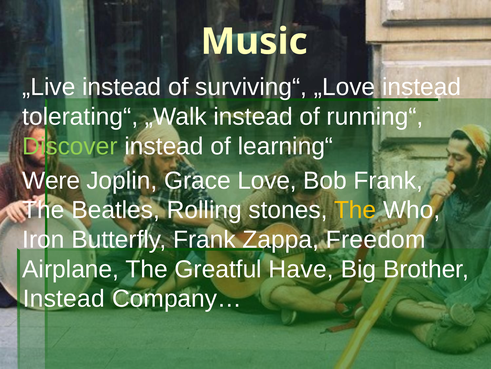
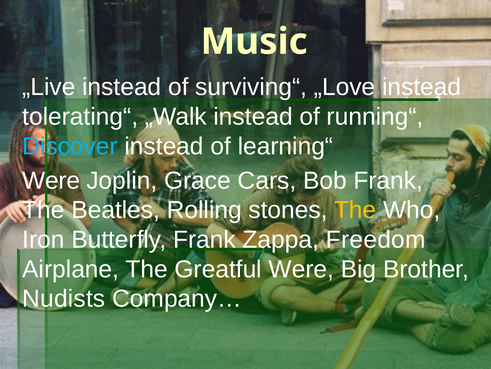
Discover colour: light green -> light blue
Love: Love -> Cars
Greatful Have: Have -> Were
Instead at (64, 298): Instead -> Nudists
